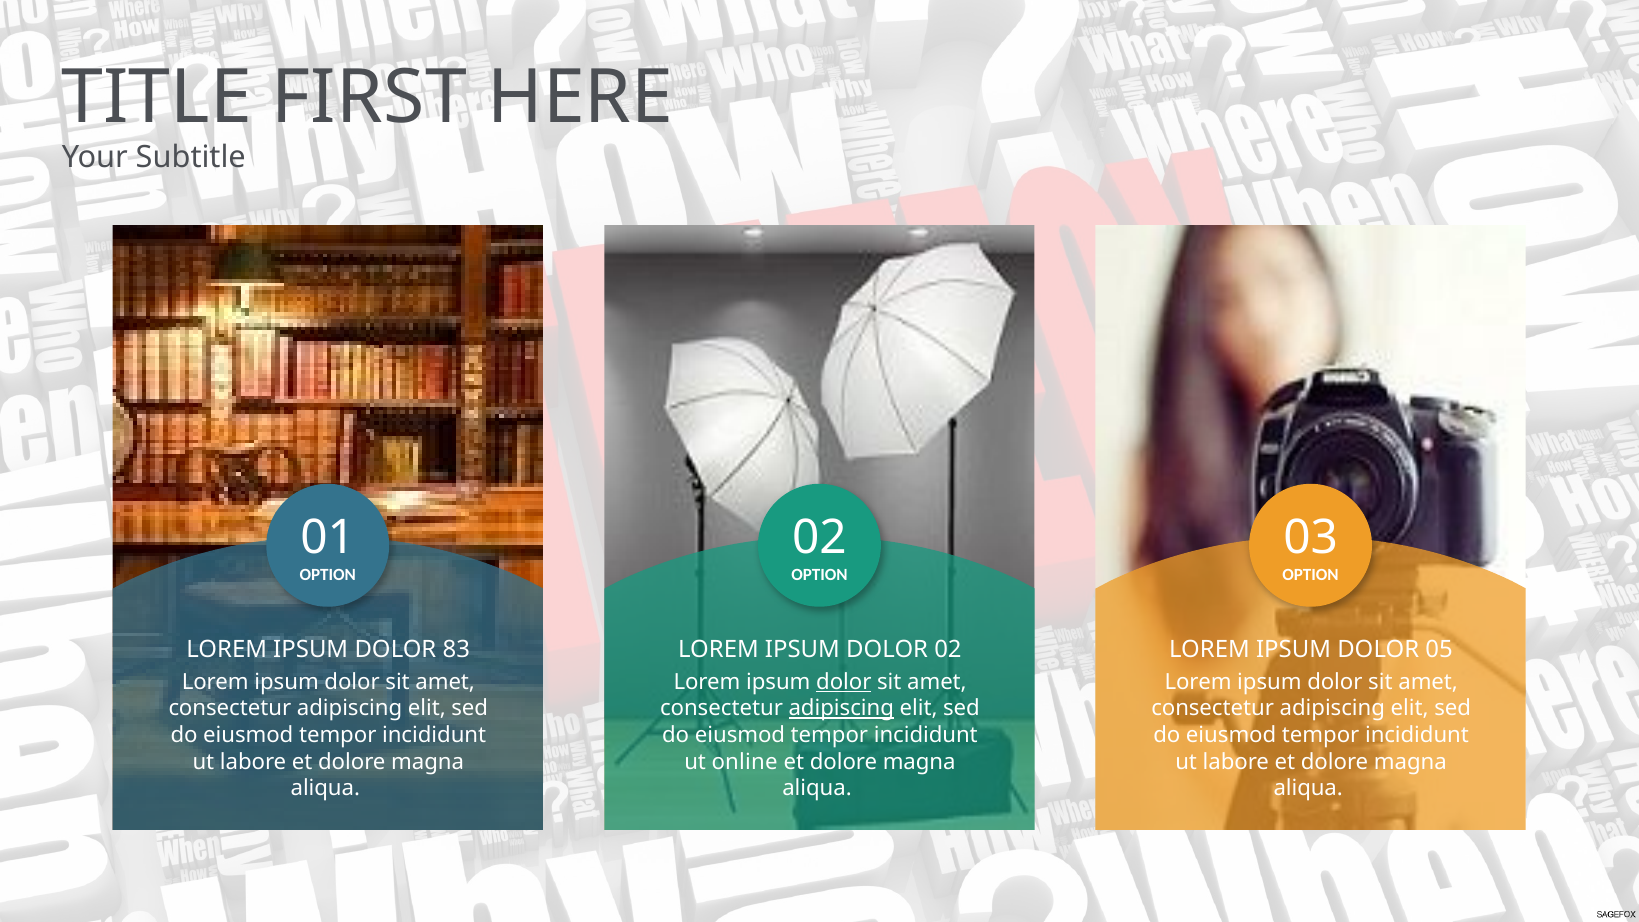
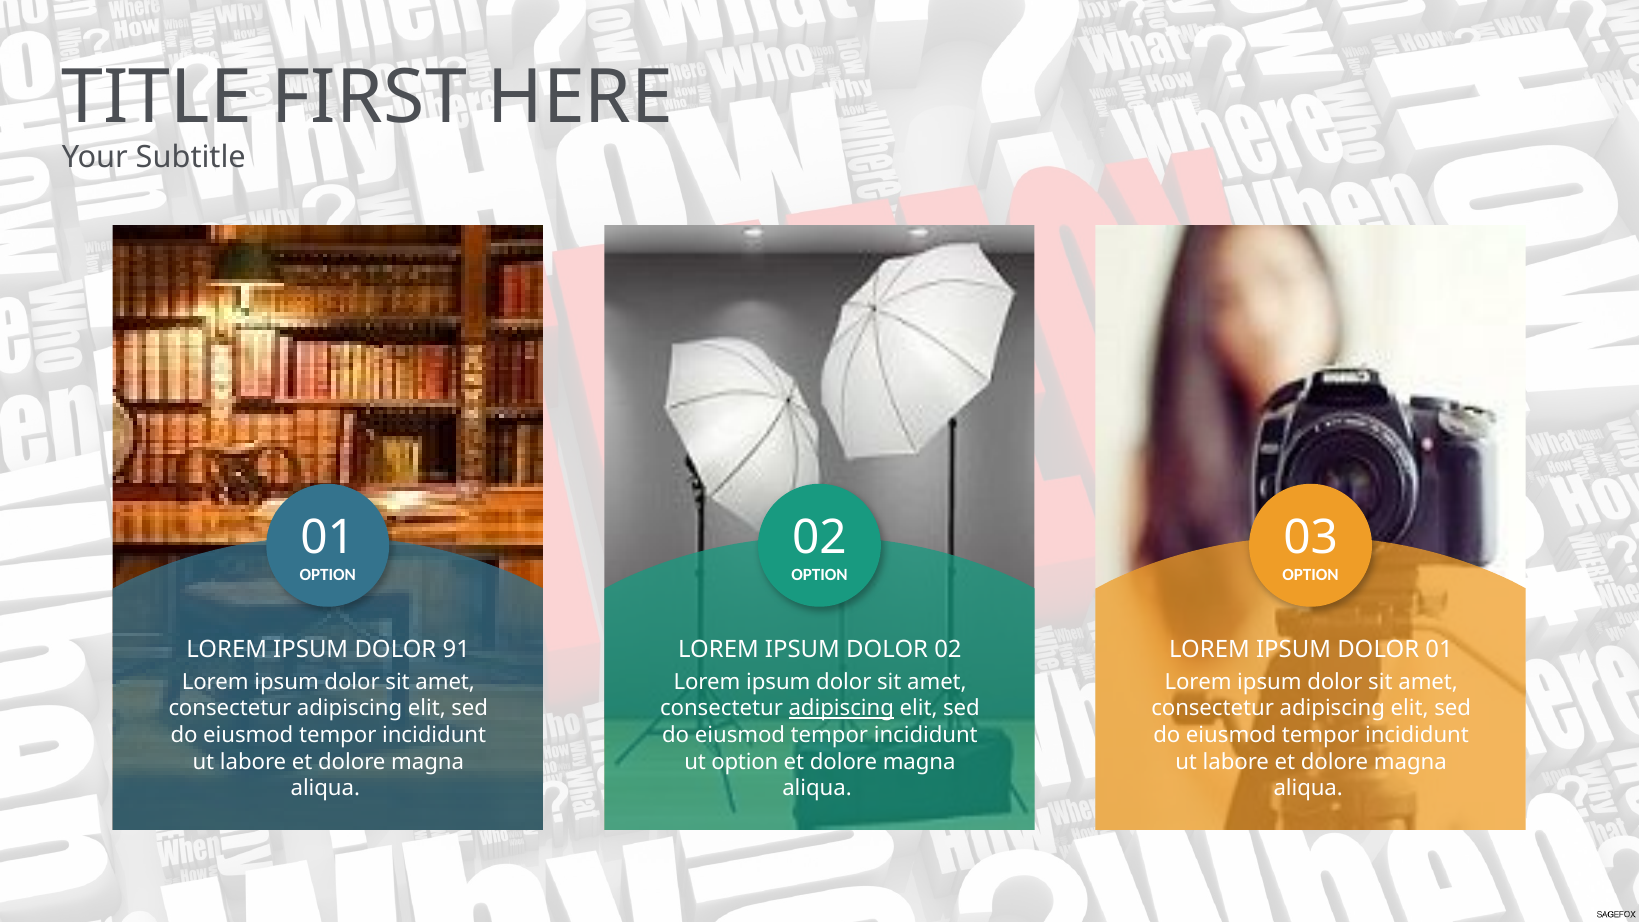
83: 83 -> 91
DOLOR 05: 05 -> 01
dolor at (844, 682) underline: present -> none
ut online: online -> option
